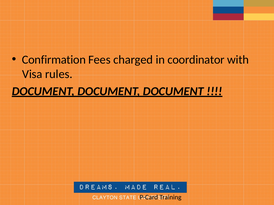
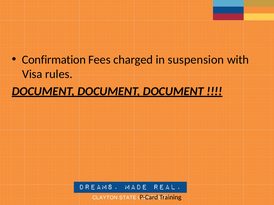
coordinator: coordinator -> suspension
